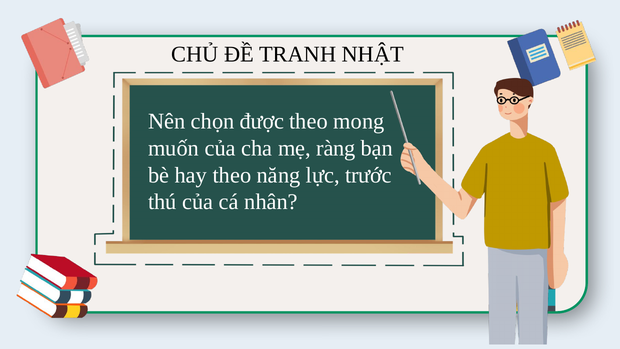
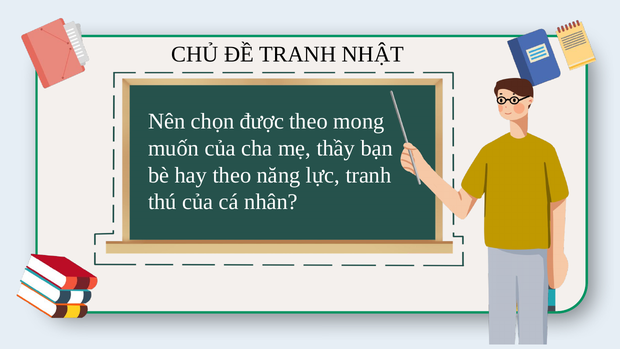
ràng: ràng -> thầy
lực trước: trước -> tranh
